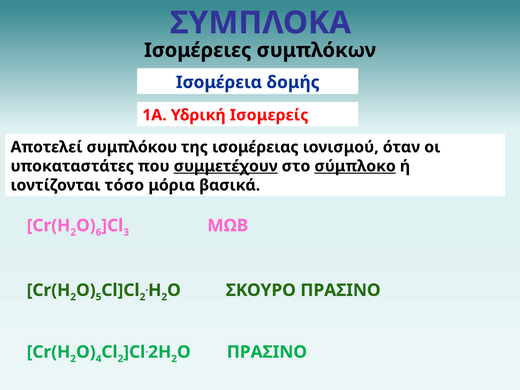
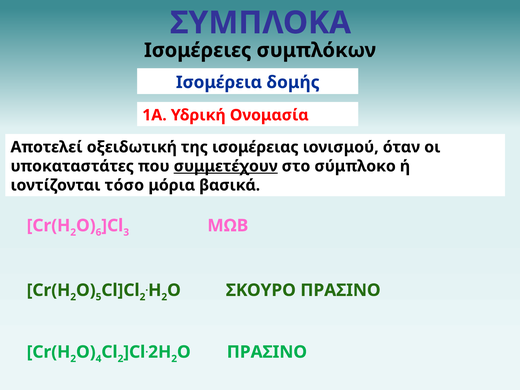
Ισομερείς: Ισομερείς -> Ονομασία
συμπλόκου: συμπλόκου -> οξειδωτική
σύμπλοκο underline: present -> none
